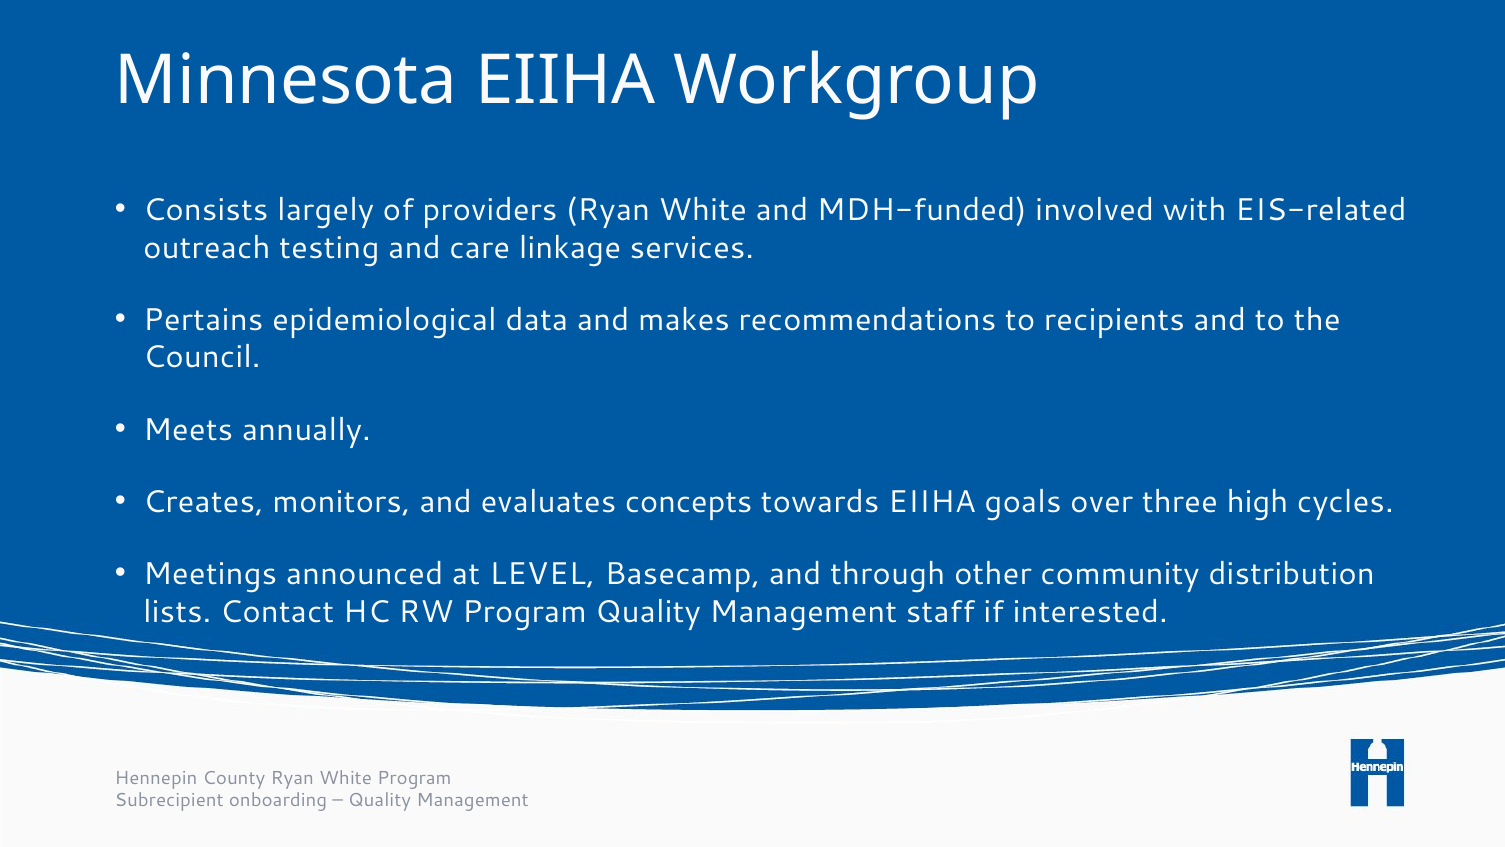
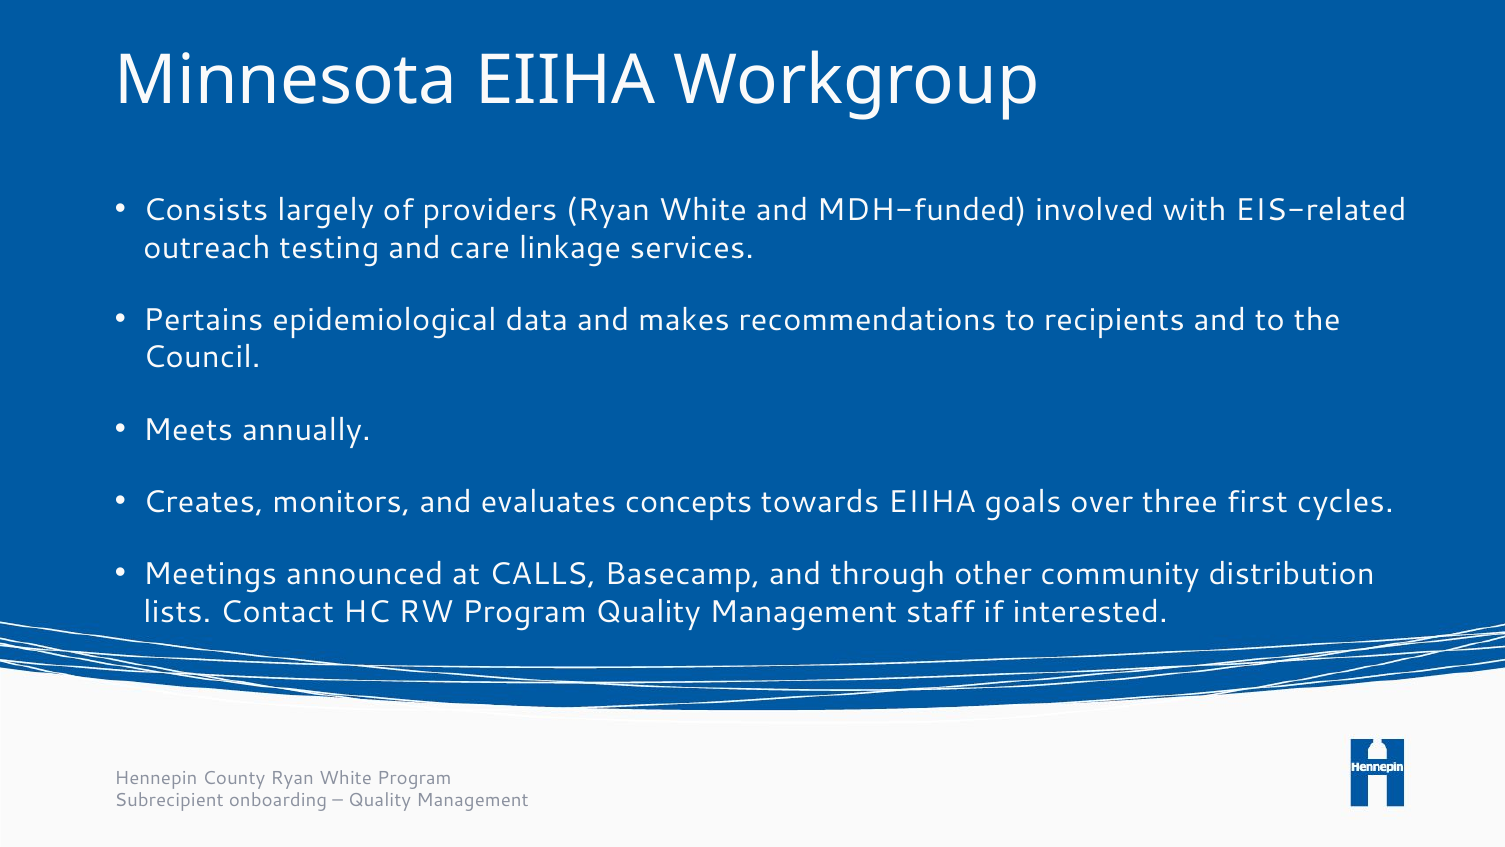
high: high -> first
LEVEL: LEVEL -> CALLS
